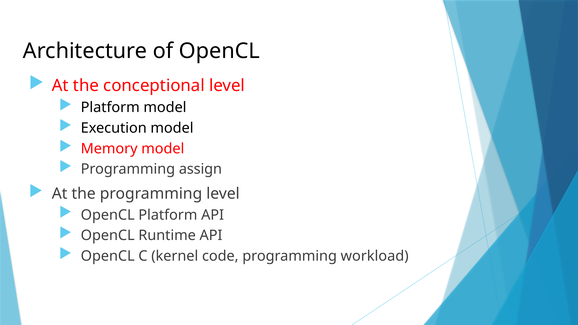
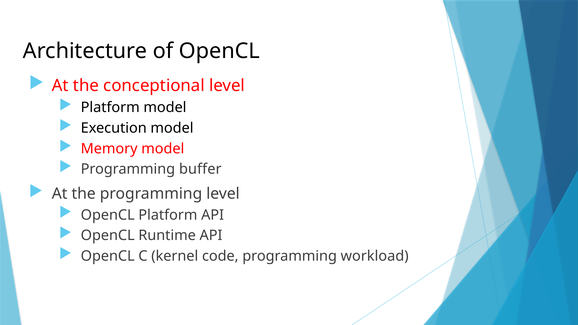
assign: assign -> buffer
